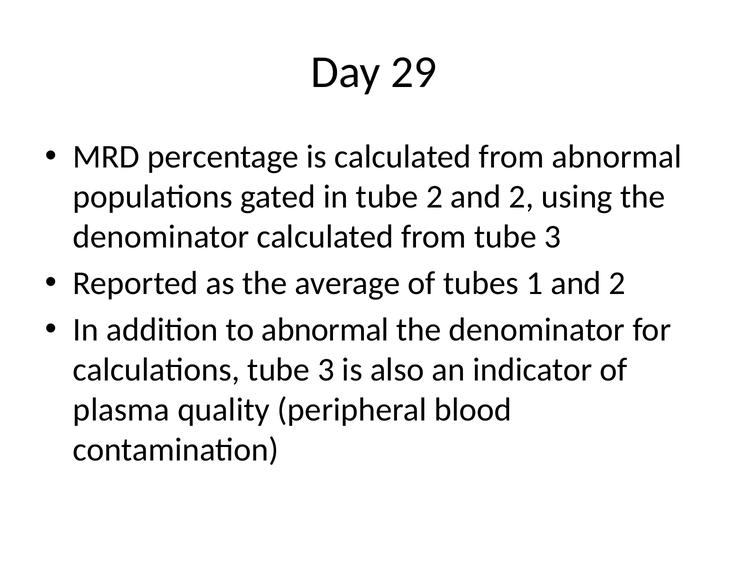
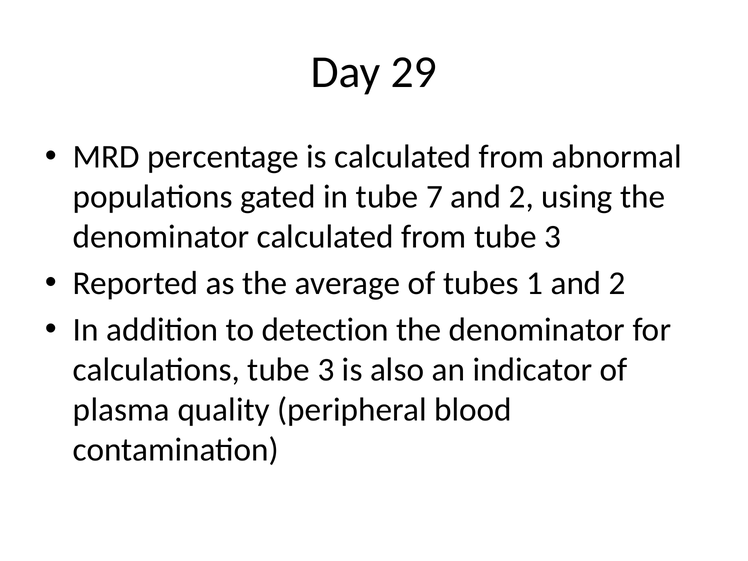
tube 2: 2 -> 7
to abnormal: abnormal -> detection
